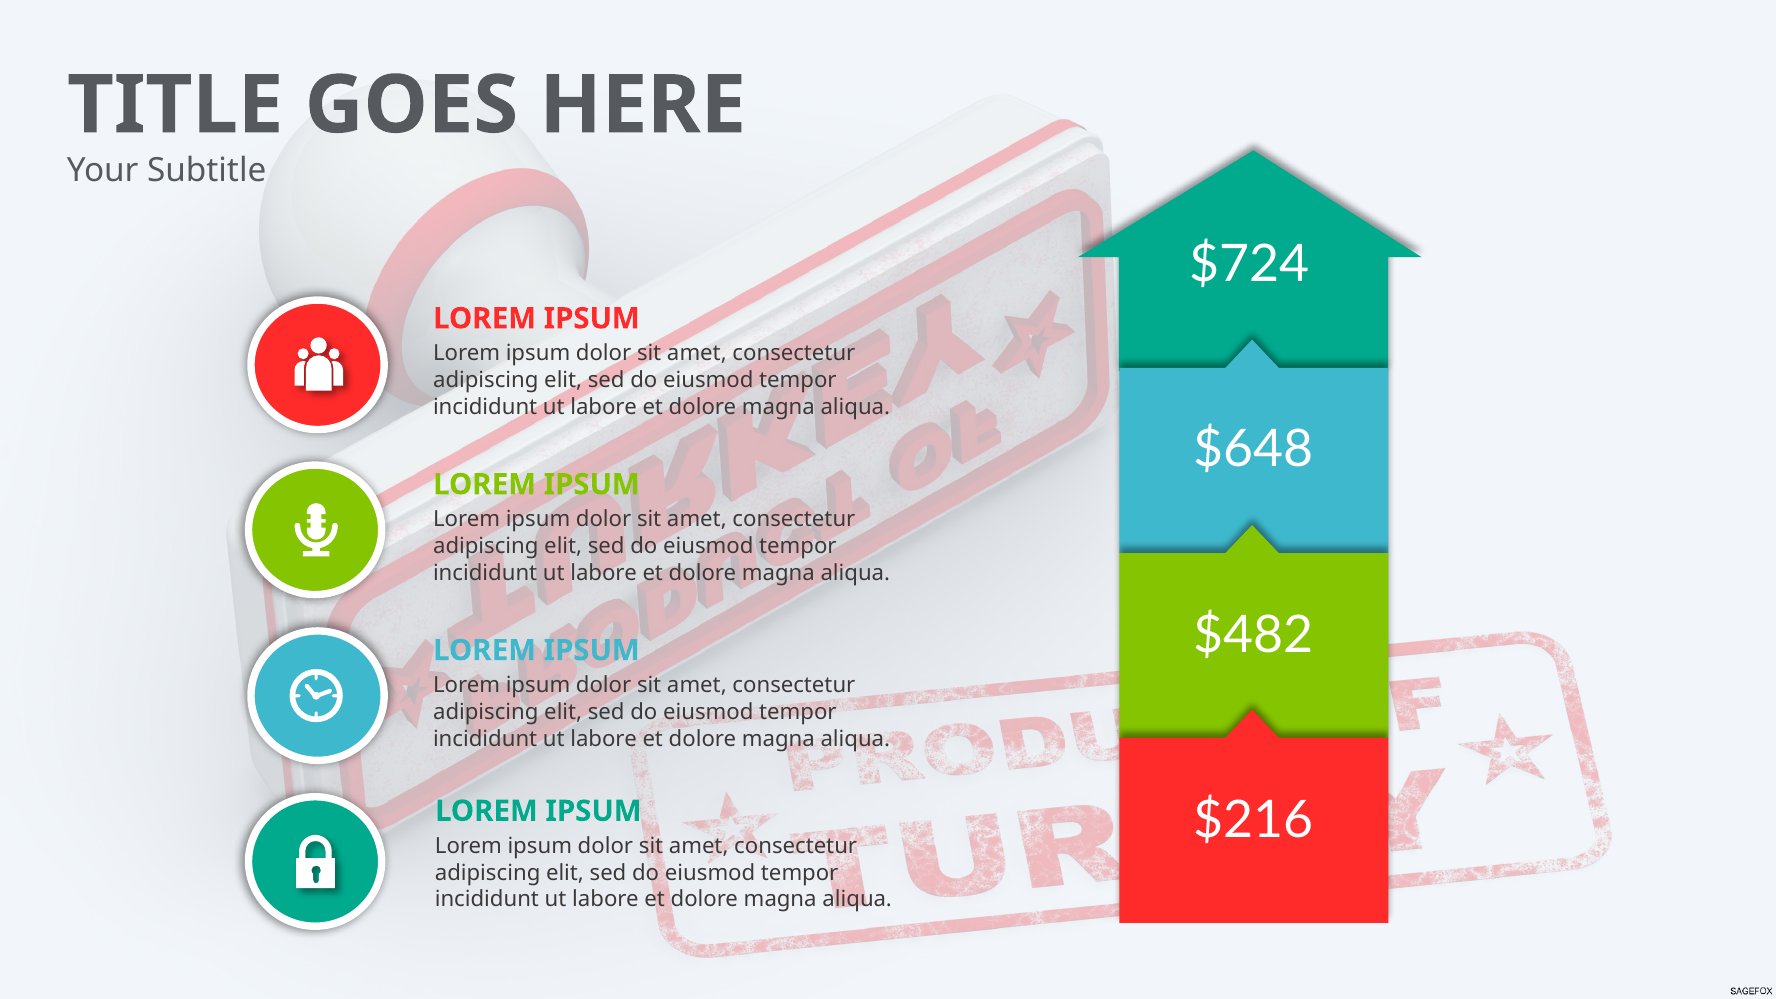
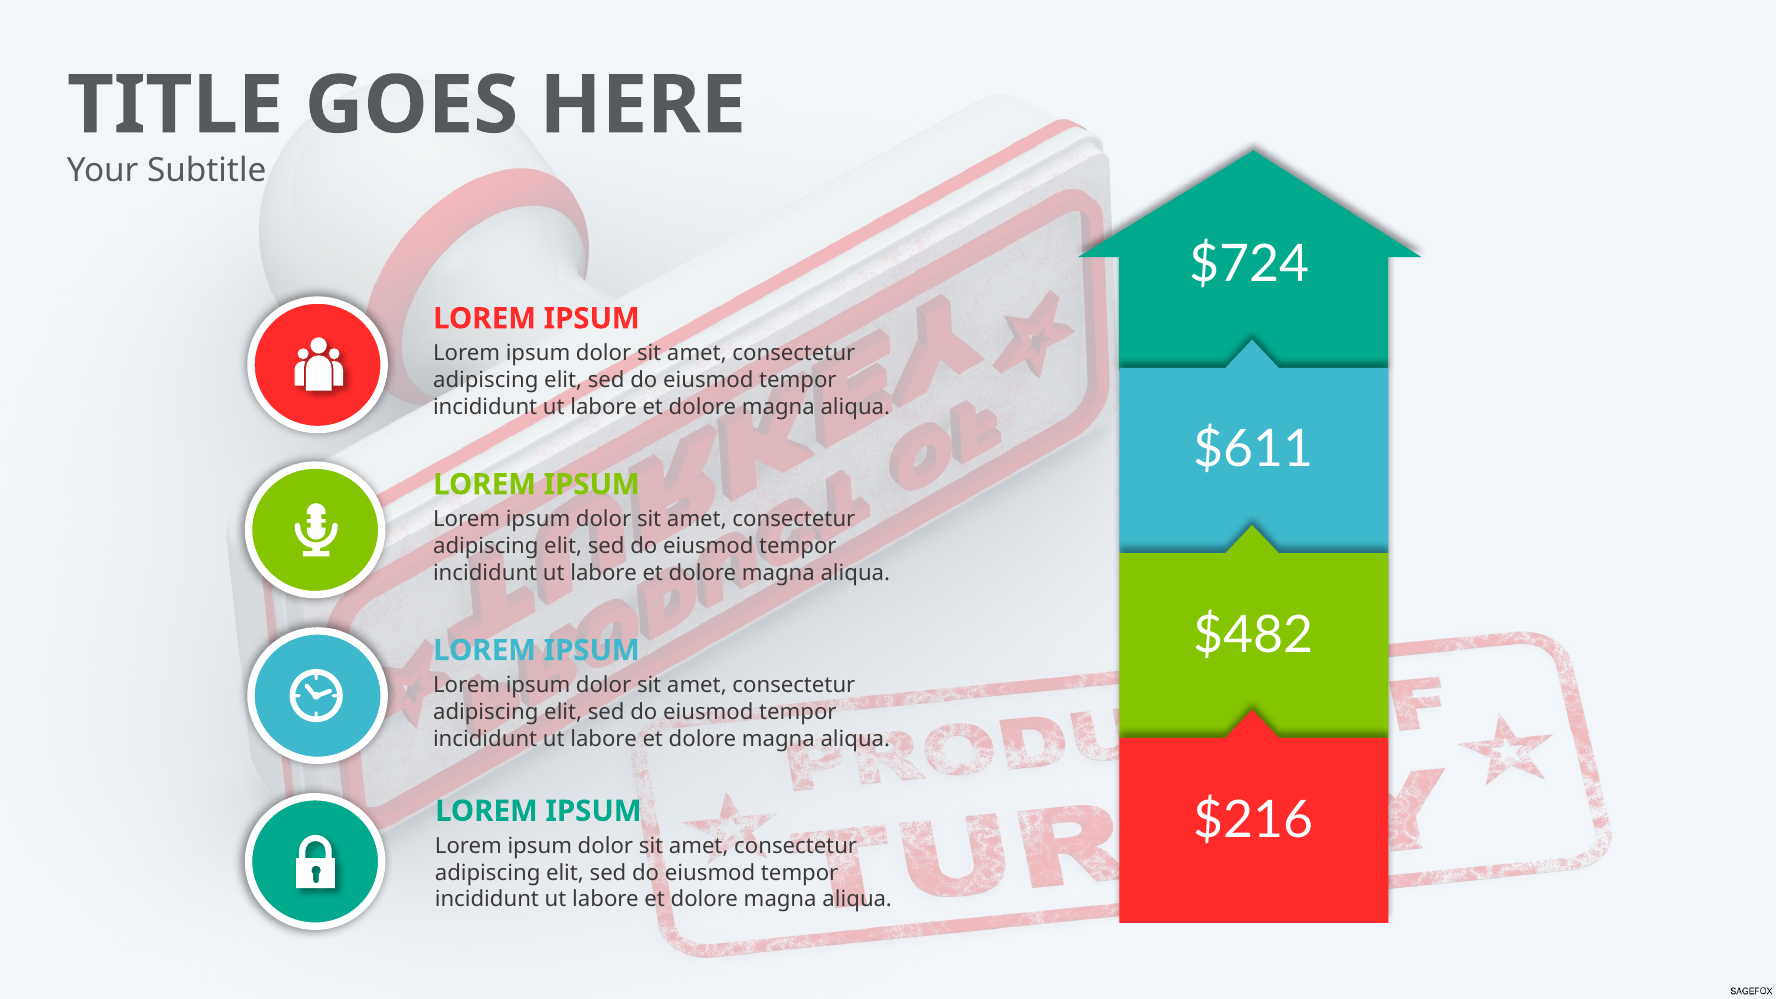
$648: $648 -> $611
